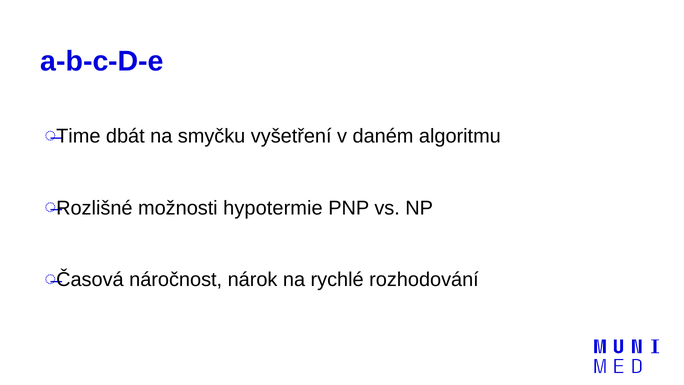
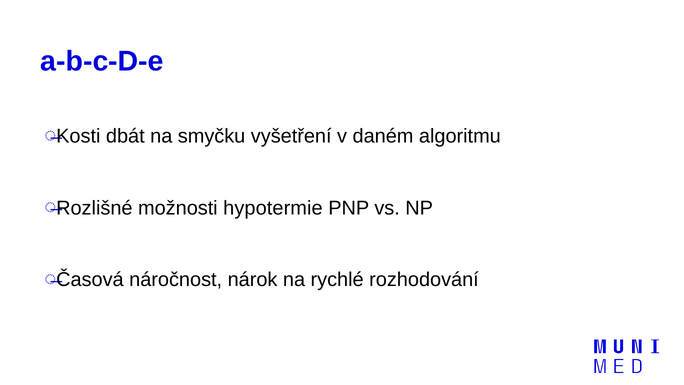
Time: Time -> Kosti
